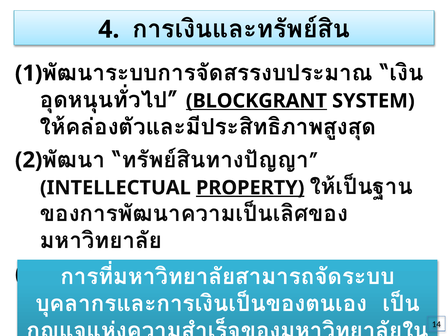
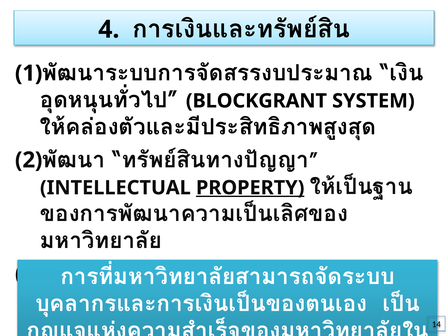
BLOCKGRANT underline: present -> none
